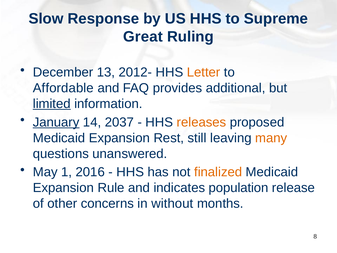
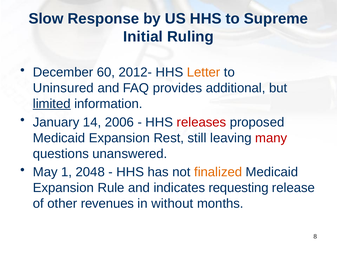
Great: Great -> Initial
13: 13 -> 60
Affordable: Affordable -> Uninsured
January underline: present -> none
2037: 2037 -> 2006
releases colour: orange -> red
many colour: orange -> red
2016: 2016 -> 2048
population: population -> requesting
concerns: concerns -> revenues
